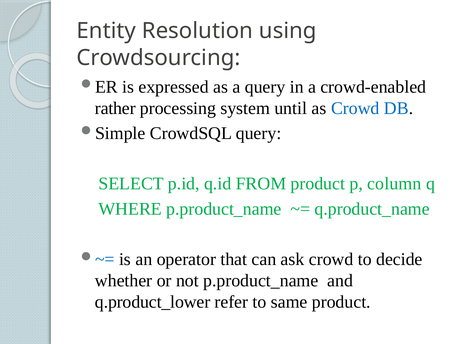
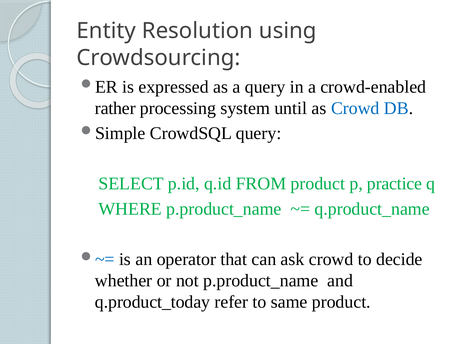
column: column -> practice
q.product_lower: q.product_lower -> q.product_today
